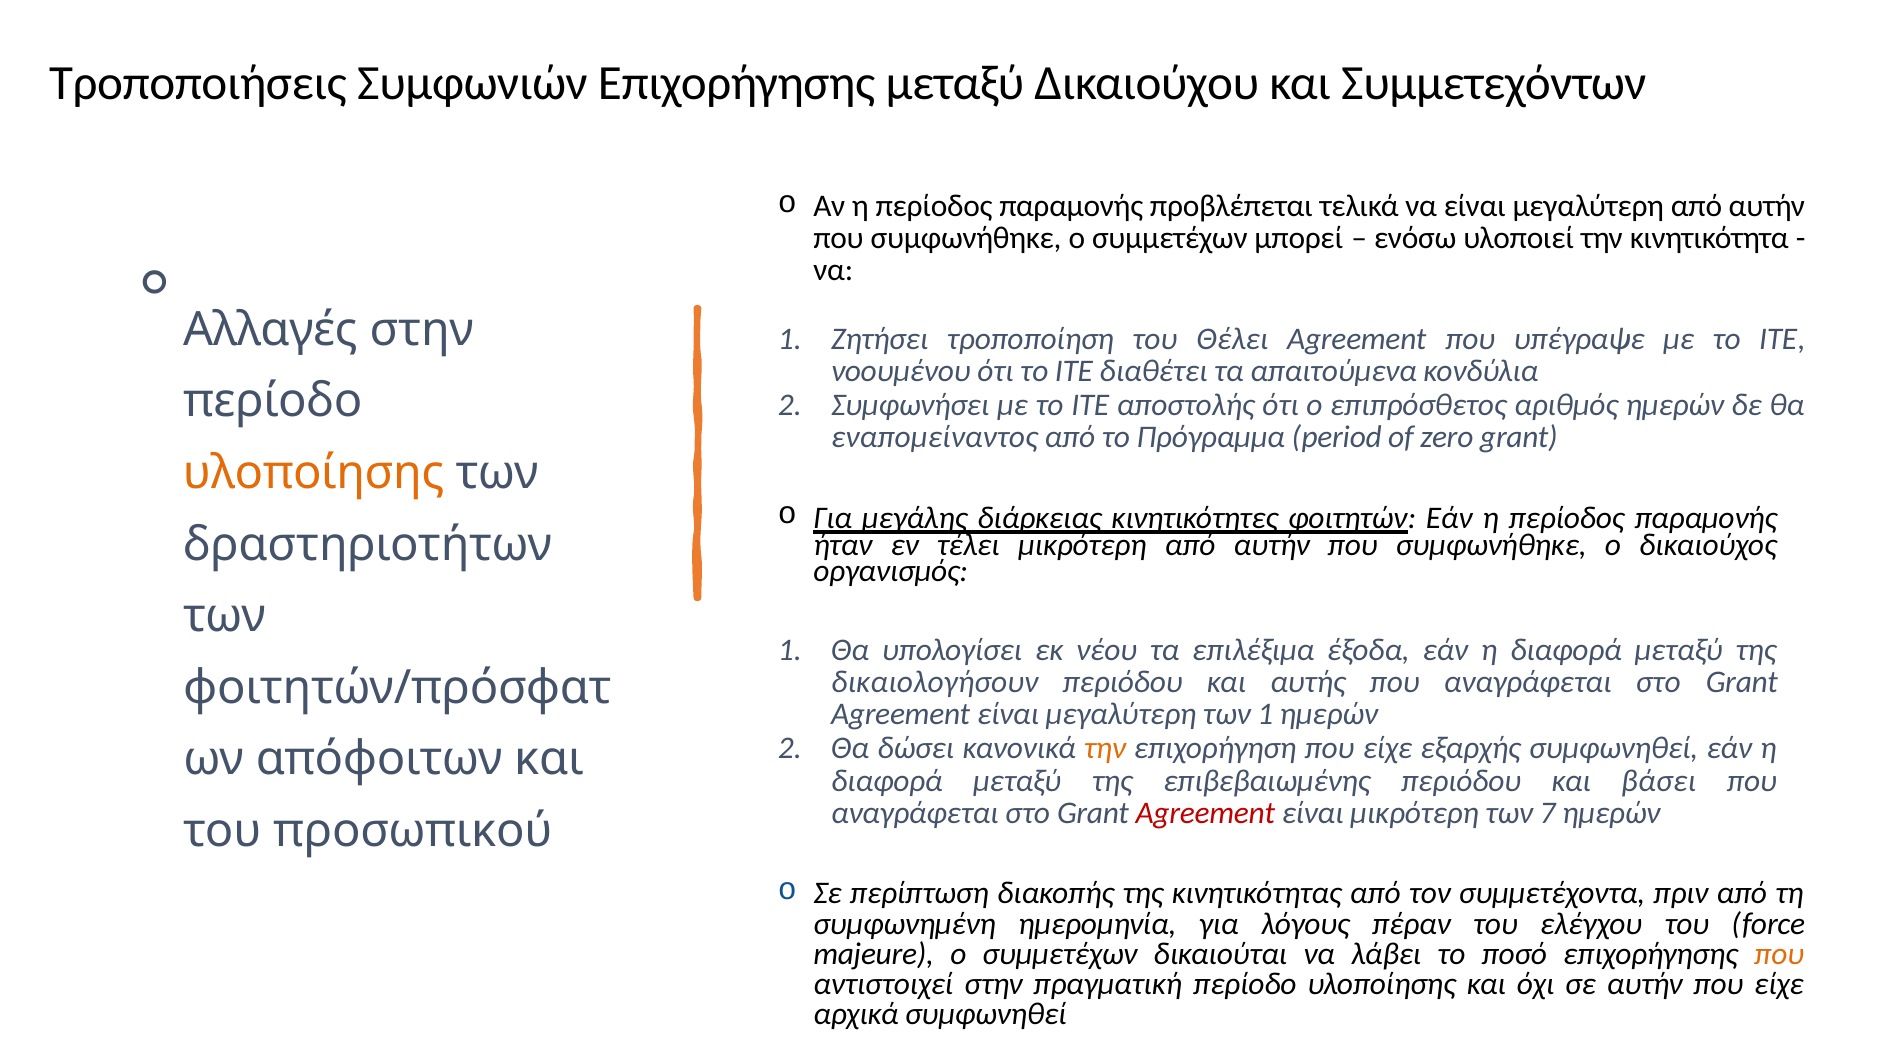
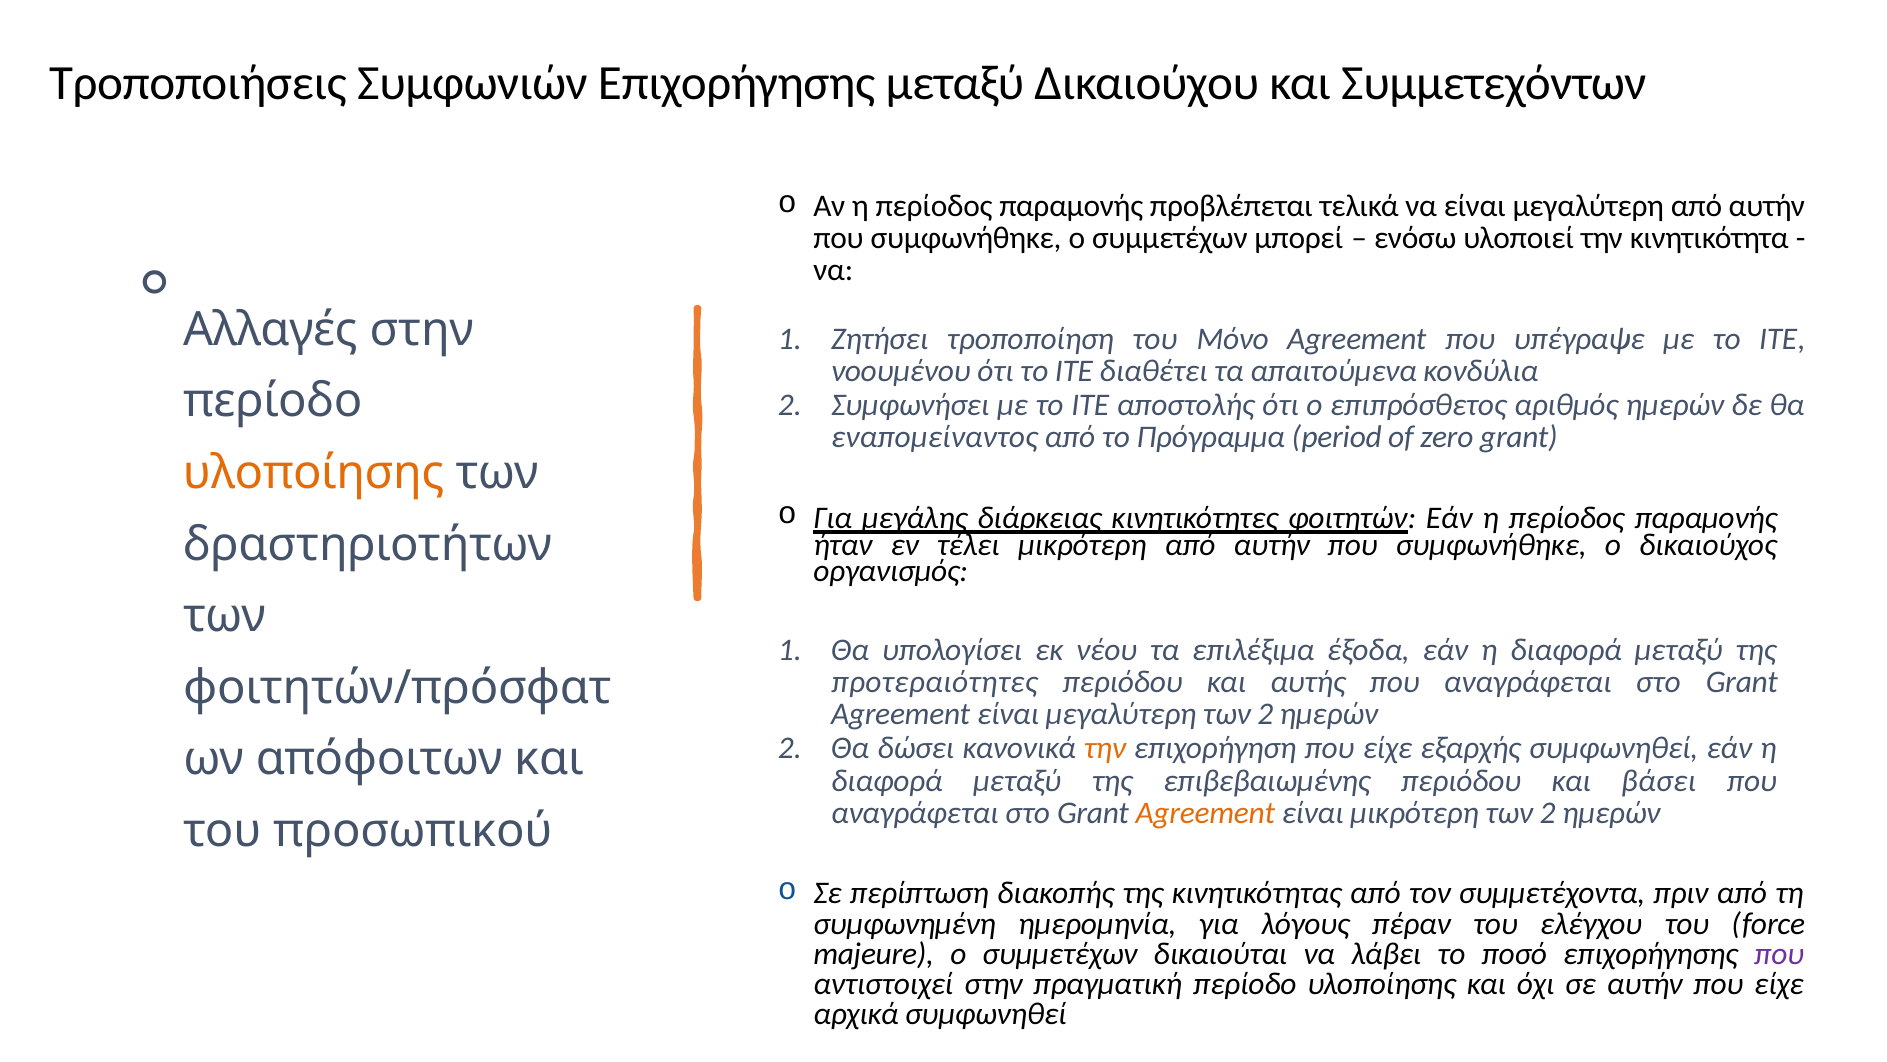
Θέλει: Θέλει -> Μόνο
δικαιολογήσουν: δικαιολογήσουν -> προτεραιότητες
μεγαλύτερη των 1: 1 -> 2
Agreement at (1205, 812) colour: red -> orange
μικρότερη των 7: 7 -> 2
που at (1779, 953) colour: orange -> purple
